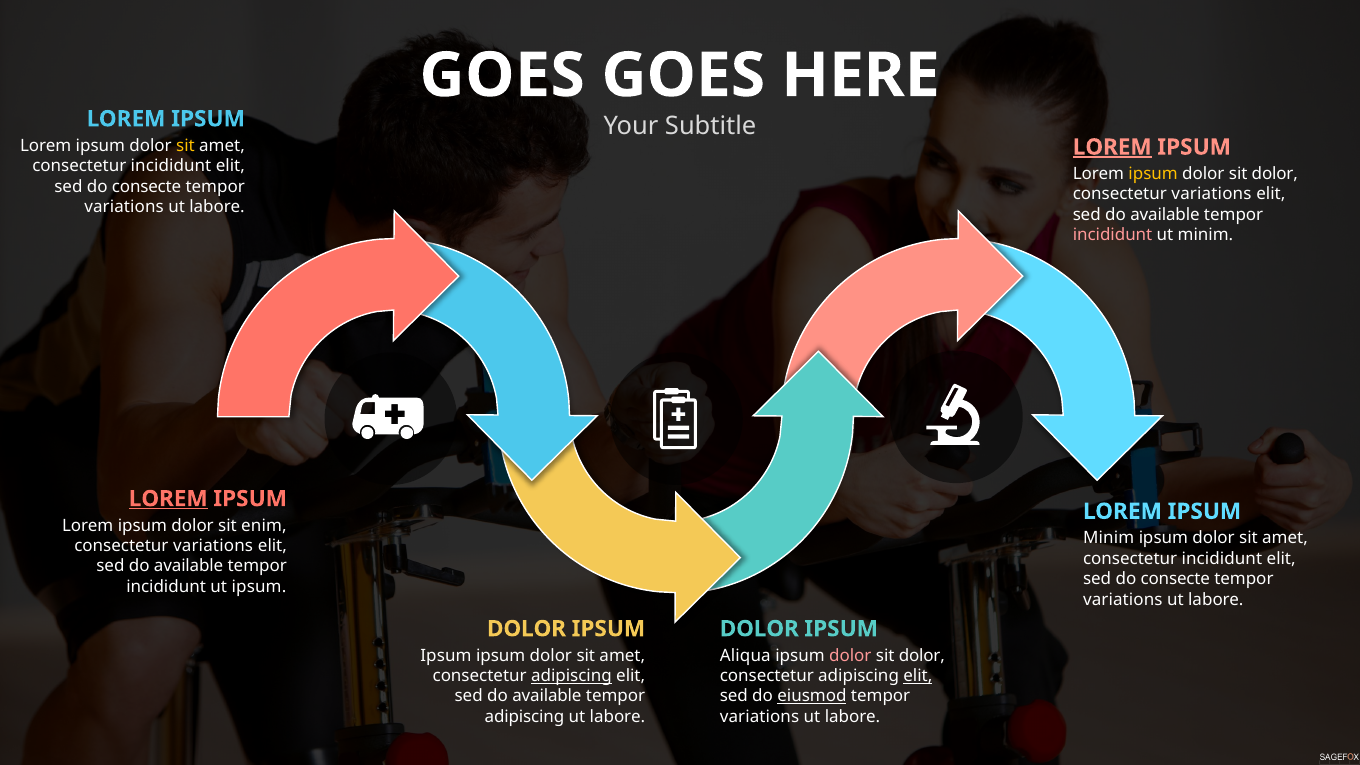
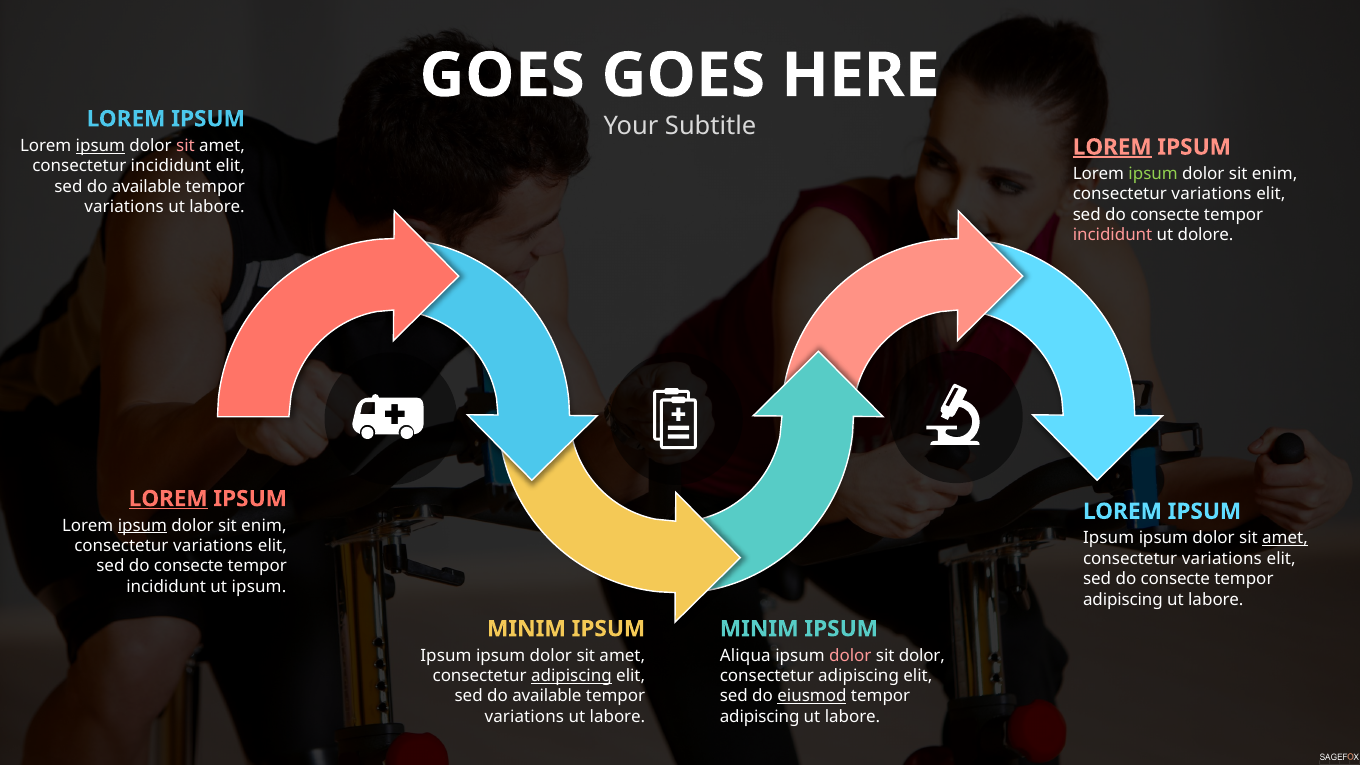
ipsum at (100, 146) underline: none -> present
sit at (185, 146) colour: yellow -> pink
ipsum at (1153, 174) colour: yellow -> light green
dolor at (1275, 174): dolor -> enim
consecte at (147, 187): consecte -> available
available at (1165, 215): available -> consecte
ut minim: minim -> dolore
ipsum at (142, 526) underline: none -> present
Minim at (1109, 538): Minim -> Ipsum
amet at (1285, 538) underline: none -> present
incididunt at (1222, 559): incididunt -> variations
available at (189, 566): available -> consecte
variations at (1123, 599): variations -> adipiscing
DOLOR at (527, 629): DOLOR -> MINIM
DOLOR at (759, 629): DOLOR -> MINIM
elit at (918, 676) underline: present -> none
adipiscing at (524, 717): adipiscing -> variations
variations at (760, 717): variations -> adipiscing
